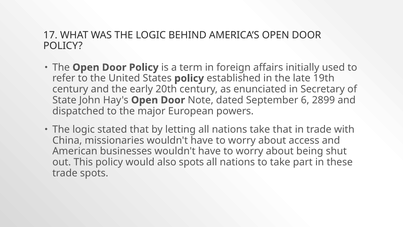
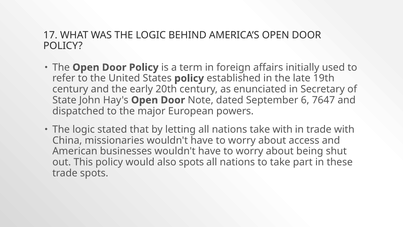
2899: 2899 -> 7647
take that: that -> with
